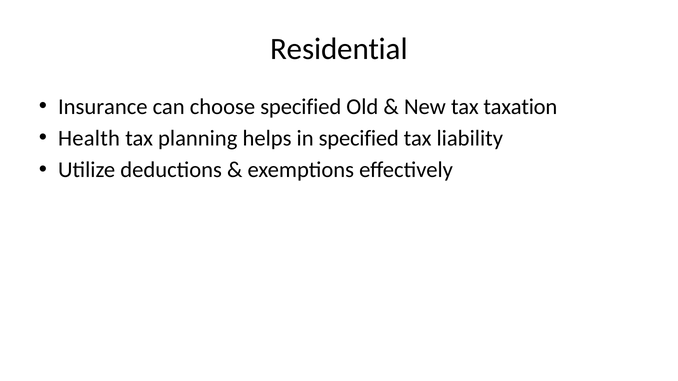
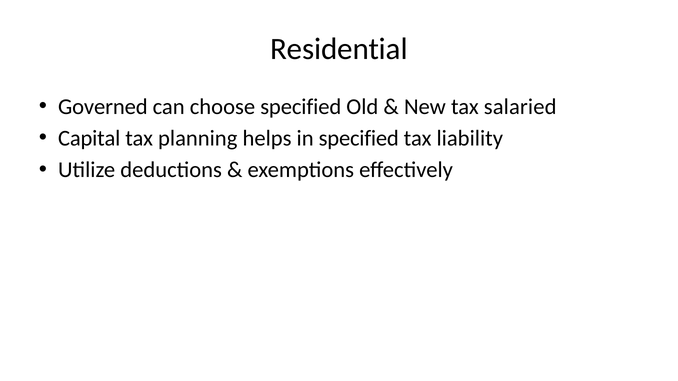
Insurance: Insurance -> Governed
taxation: taxation -> salaried
Health: Health -> Capital
